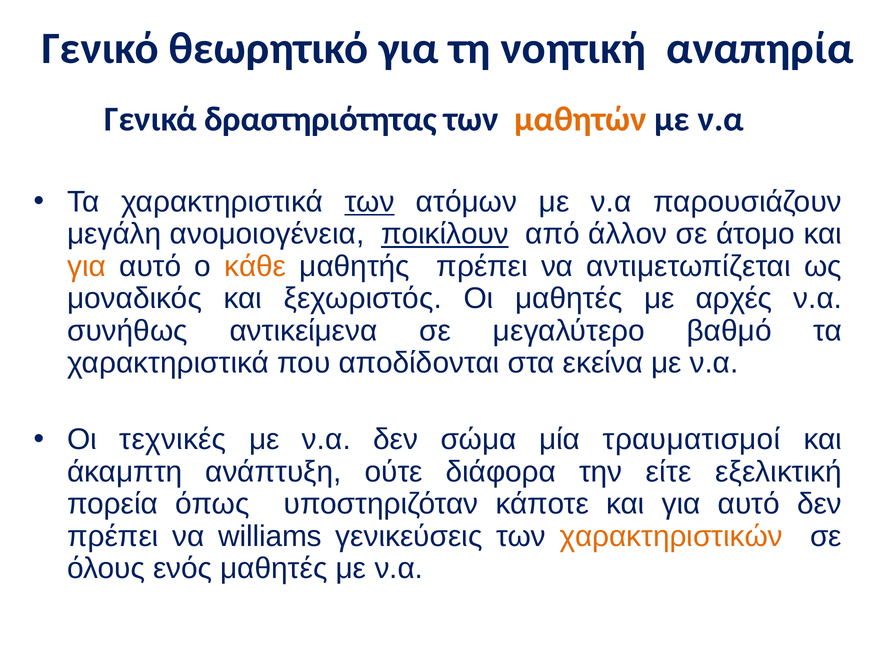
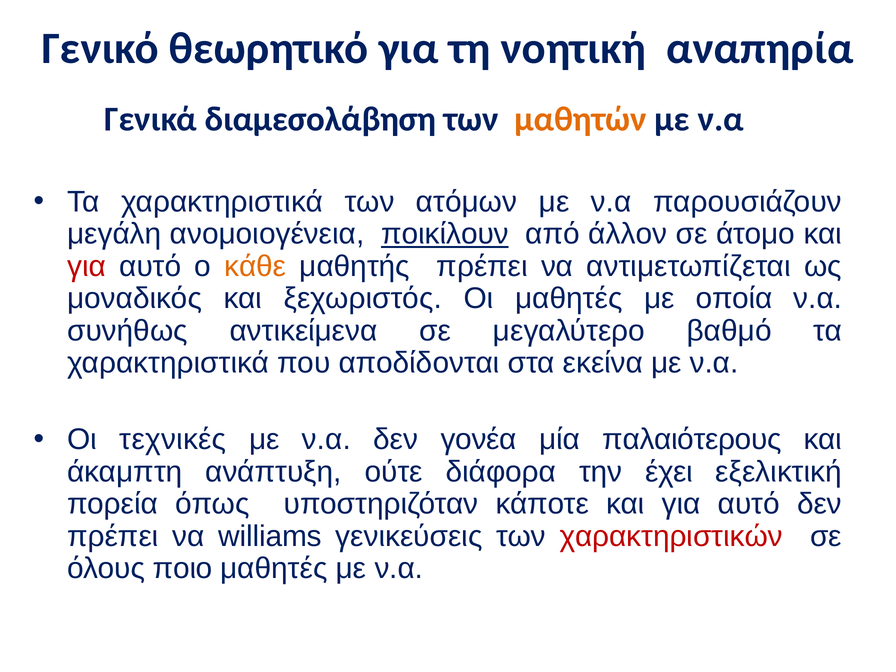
δραστηριότητας: δραστηριότητας -> διαμεσολάβηση
των at (370, 202) underline: present -> none
για at (87, 266) colour: orange -> red
αρχές: αρχές -> οποία
σώμα: σώμα -> γονέα
τραυματισμοί: τραυματισμοί -> παλαιότερους
είτε: είτε -> έχει
χαρακτηριστικών colour: orange -> red
ενός: ενός -> ποιο
